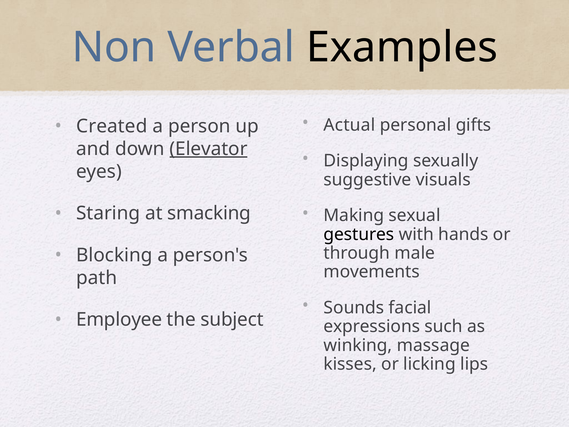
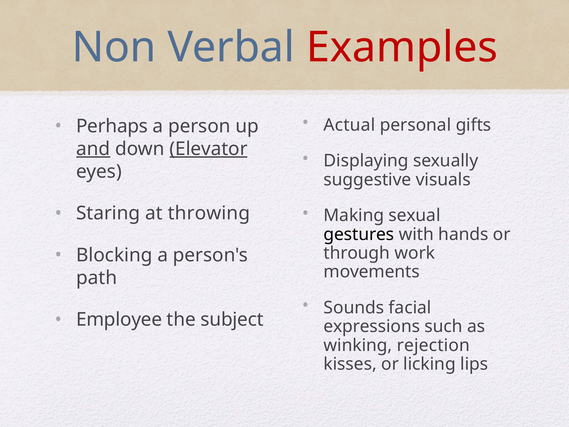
Examples colour: black -> red
Created: Created -> Perhaps
and underline: none -> present
smacking: smacking -> throwing
male: male -> work
massage: massage -> rejection
